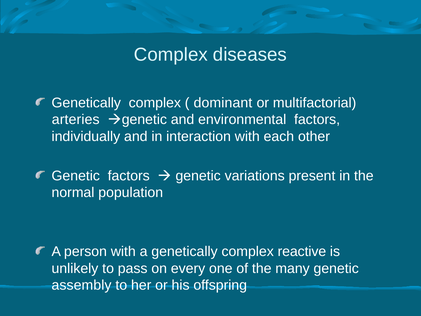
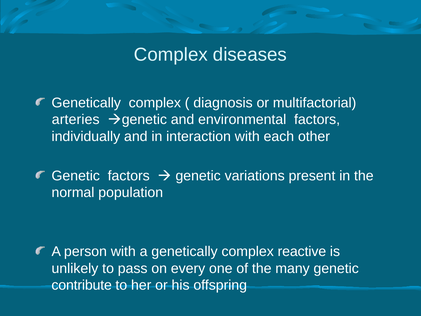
dominant: dominant -> diagnosis
assembly: assembly -> contribute
